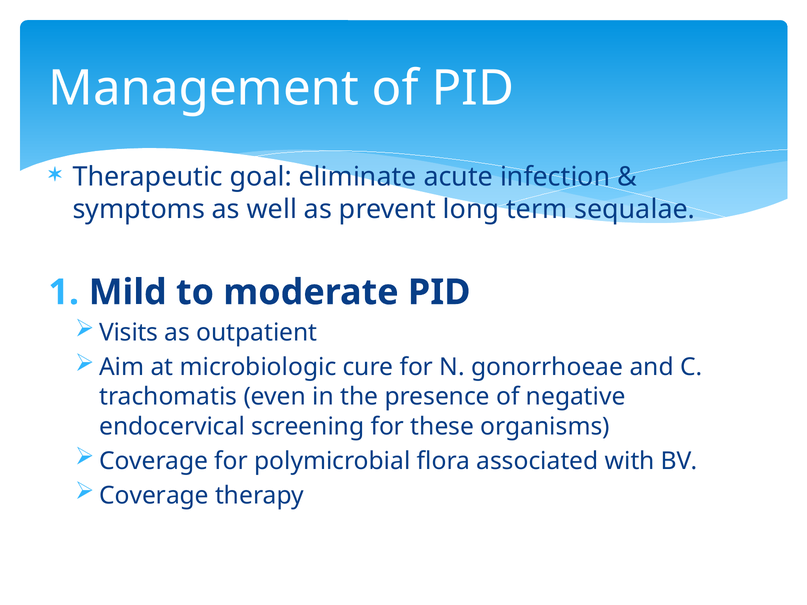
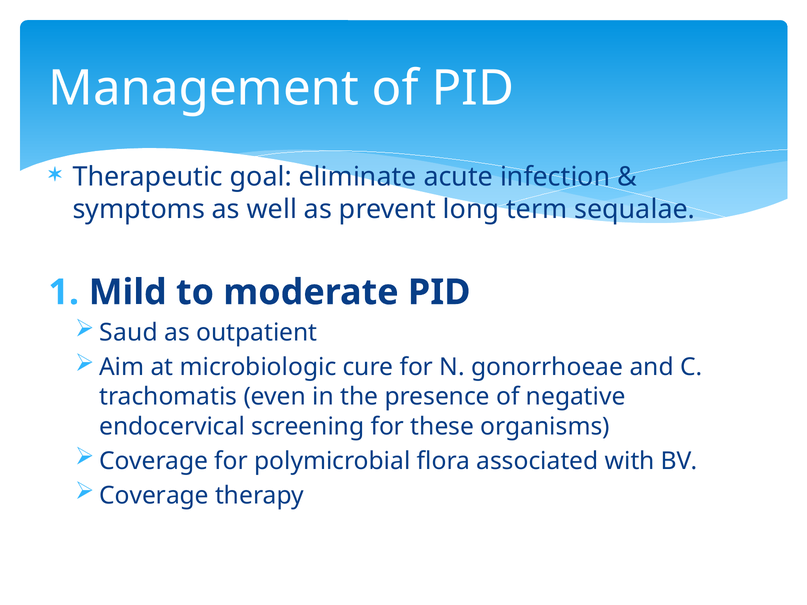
Visits: Visits -> Saud
